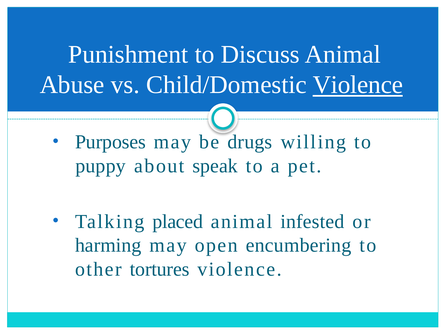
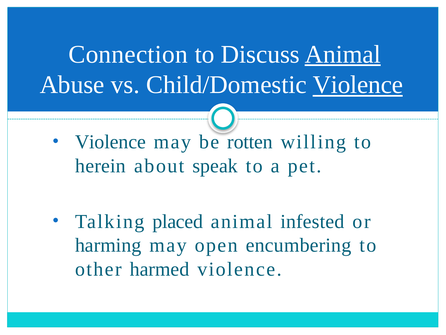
Punishment: Punishment -> Connection
Animal at (343, 54) underline: none -> present
Purposes at (110, 142): Purposes -> Violence
drugs: drugs -> rotten
puppy: puppy -> herein
tortures: tortures -> harmed
